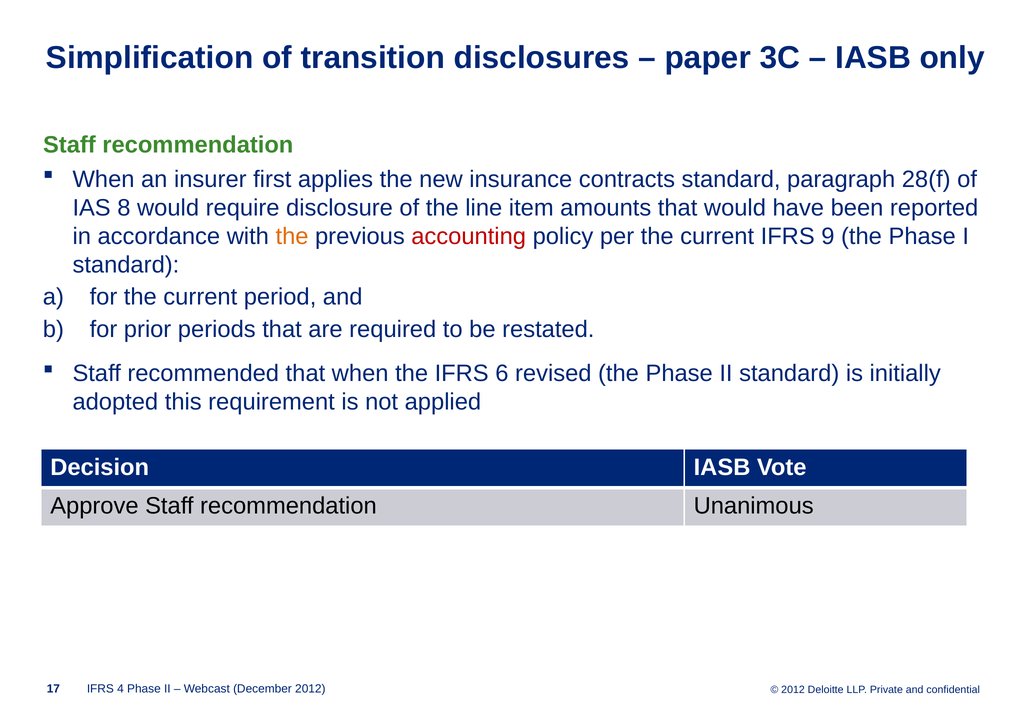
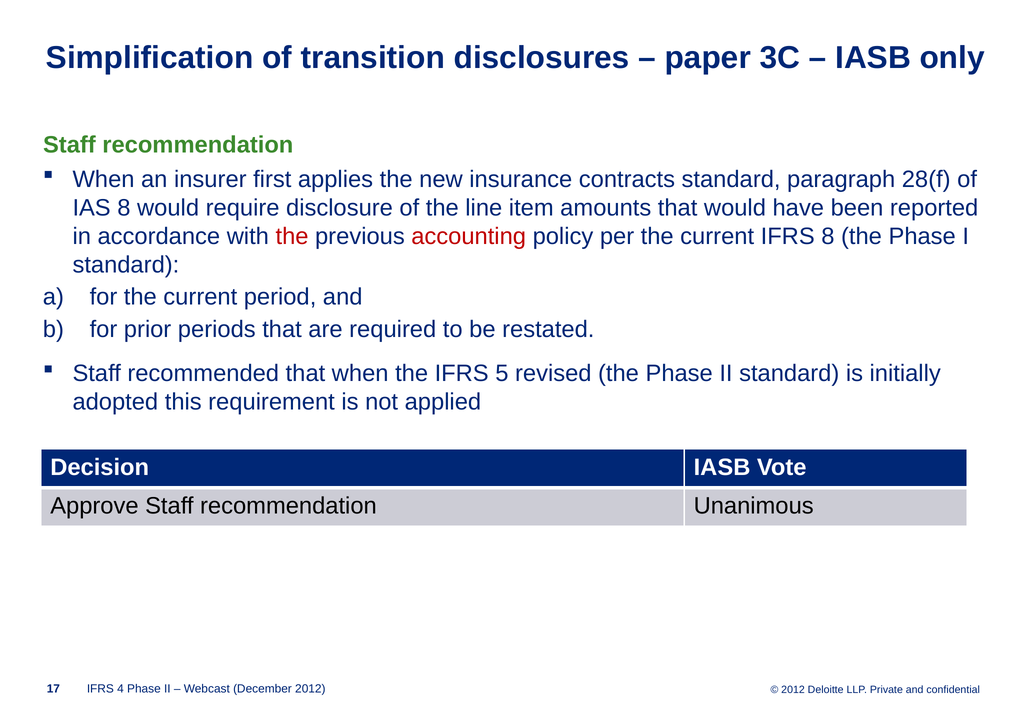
the at (292, 236) colour: orange -> red
IFRS 9: 9 -> 8
6: 6 -> 5
